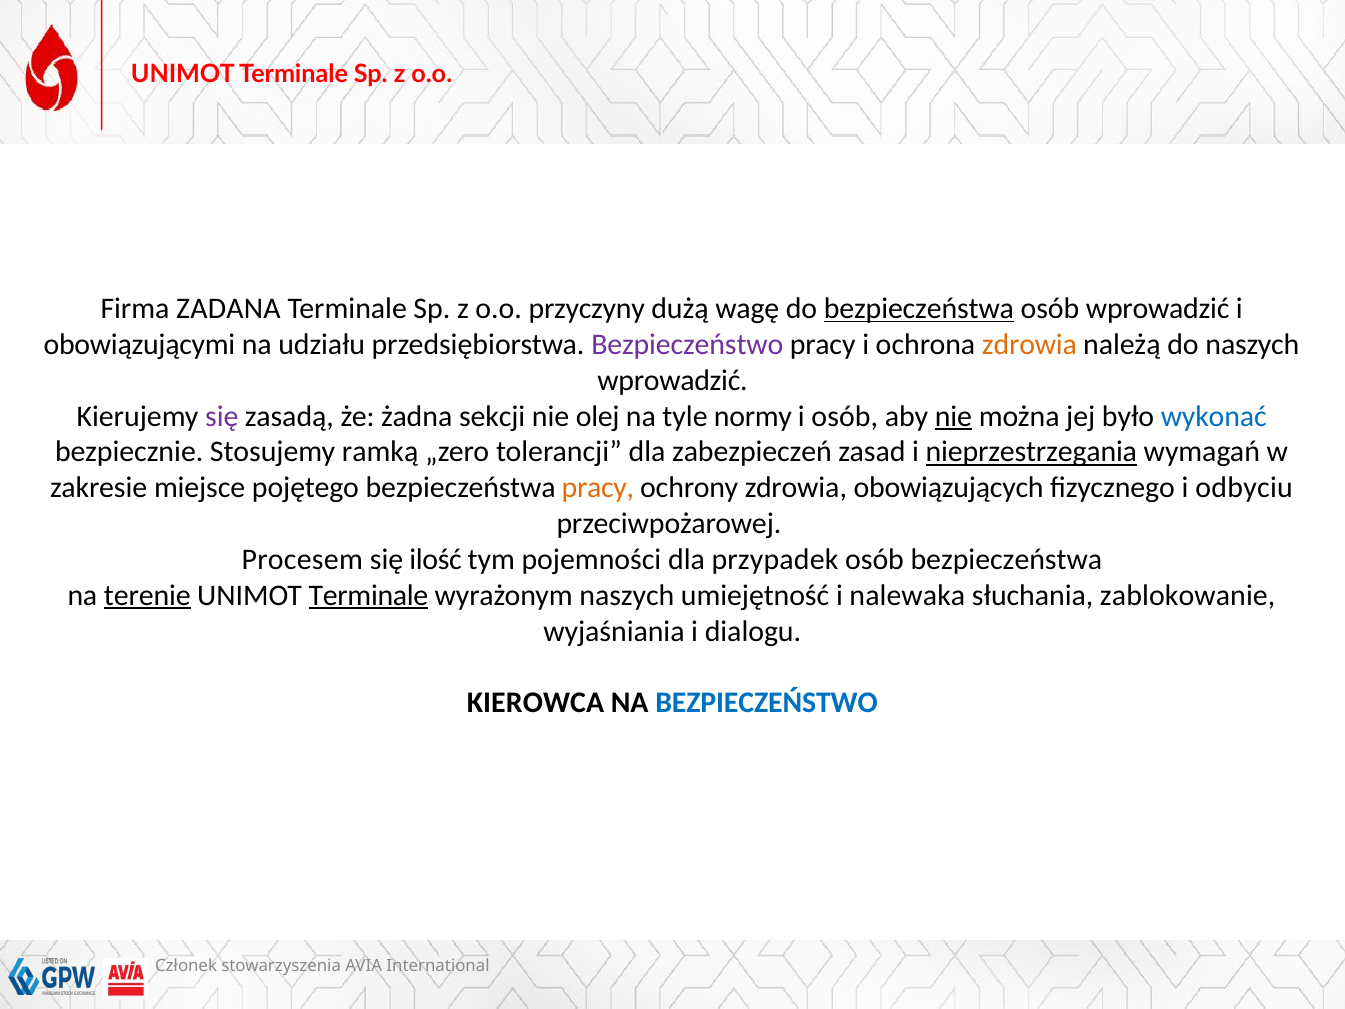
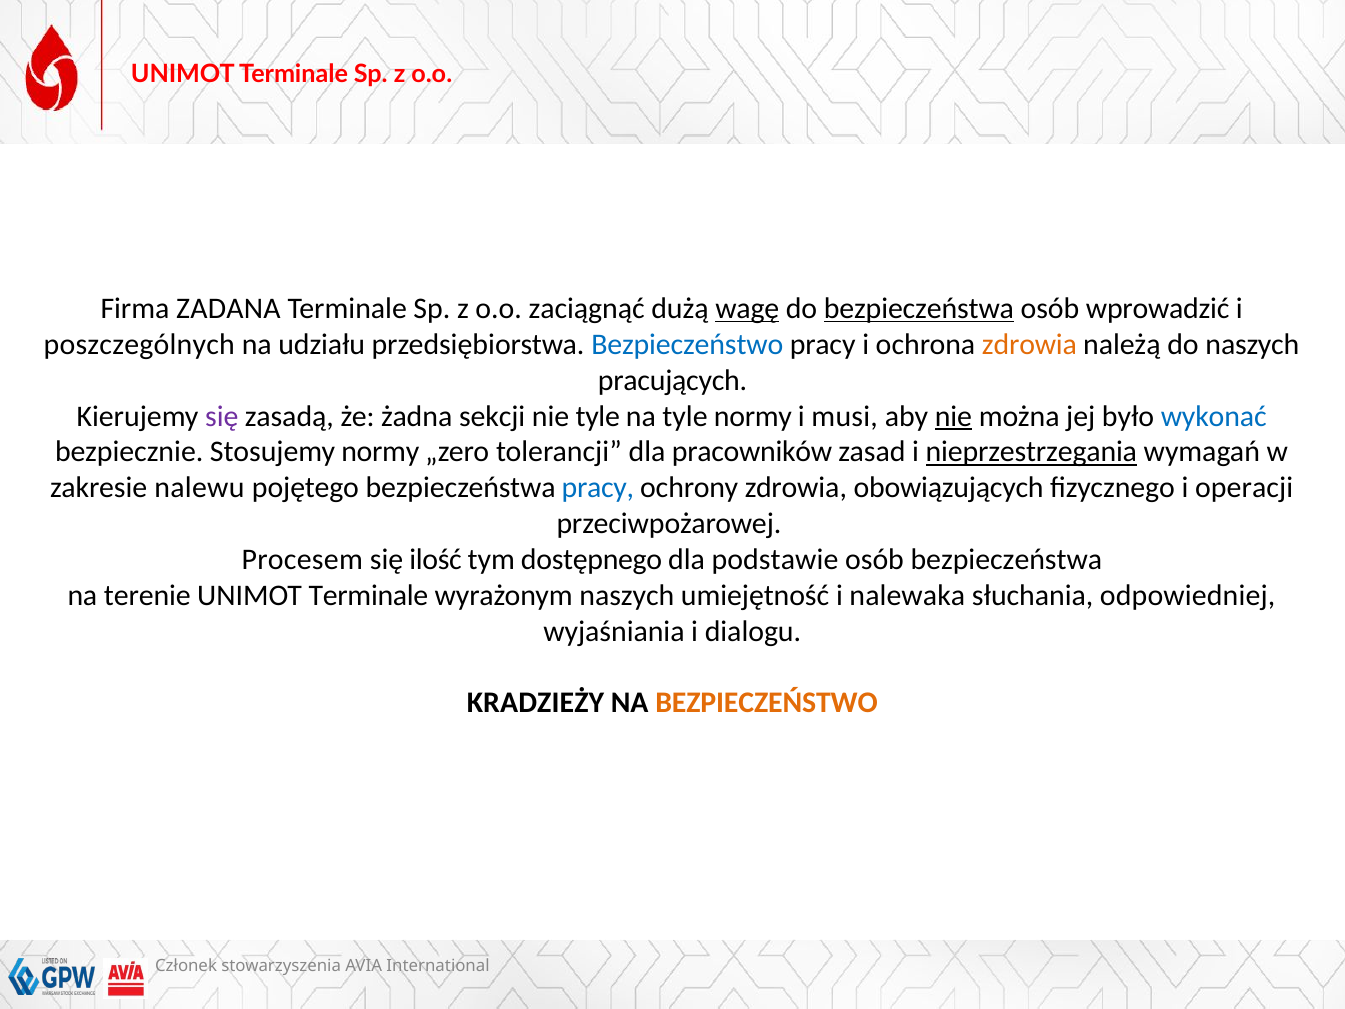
przyczyny: przyczyny -> zaciągnąć
wagę underline: none -> present
obowiązującymi: obowiązującymi -> poszczególnych
Bezpieczeństwo at (687, 344) colour: purple -> blue
wprowadzić at (673, 380): wprowadzić -> pracujących
nie olej: olej -> tyle
i osób: osób -> musi
Stosujemy ramką: ramką -> normy
zabezpieczeń: zabezpieczeń -> pracowników
miejsce: miejsce -> nalewu
pracy at (598, 488) colour: orange -> blue
odbyciu: odbyciu -> operacji
pojemności: pojemności -> dostępnego
przypadek: przypadek -> podstawie
terenie underline: present -> none
Terminale at (368, 595) underline: present -> none
zablokowanie: zablokowanie -> odpowiedniej
KIEROWCA: KIEROWCA -> KRADZIEŻY
BEZPIECZEŃSTWO at (767, 703) colour: blue -> orange
